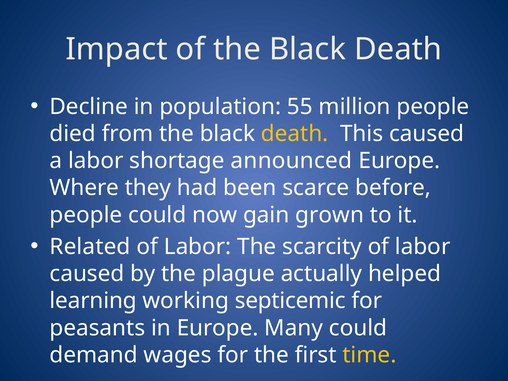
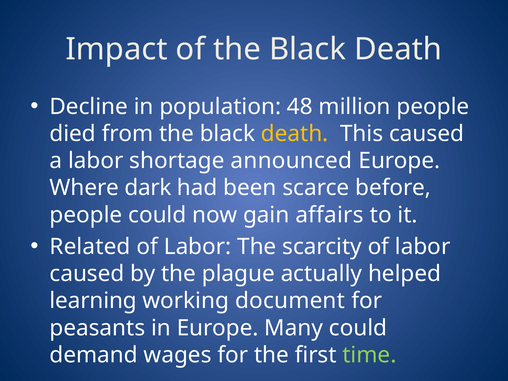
55: 55 -> 48
they: they -> dark
grown: grown -> affairs
septicemic: septicemic -> document
time colour: yellow -> light green
